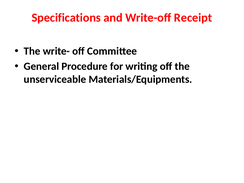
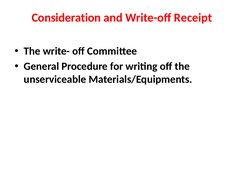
Specifications: Specifications -> Consideration
